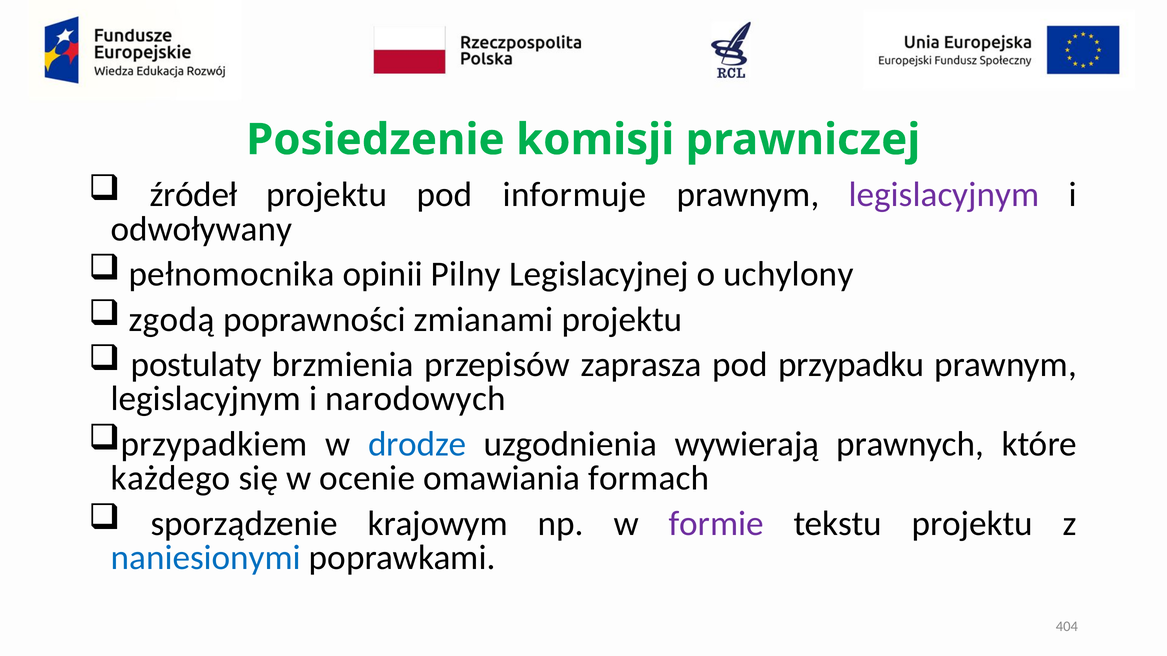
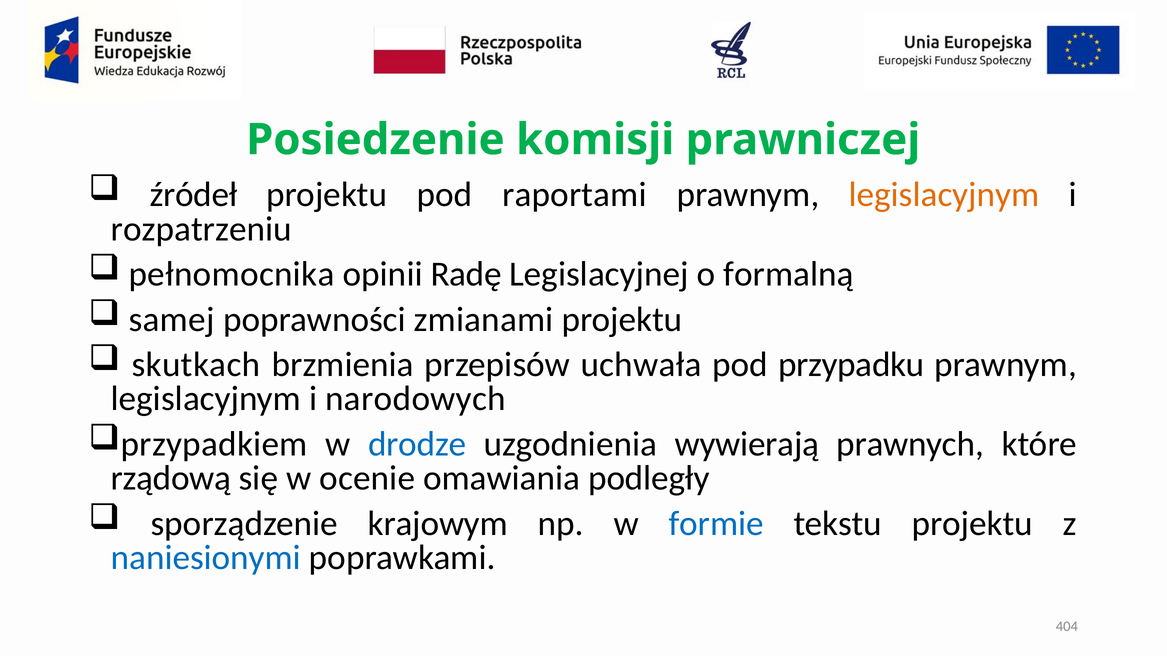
informuje: informuje -> raportami
legislacyjnym at (944, 195) colour: purple -> orange
odwoływany: odwoływany -> rozpatrzeniu
Pilny: Pilny -> Radę
uchylony: uchylony -> formalną
zgodą: zgodą -> samej
postulaty: postulaty -> skutkach
zaprasza: zaprasza -> uchwała
każdego: każdego -> rządową
formach: formach -> podległy
formie colour: purple -> blue
